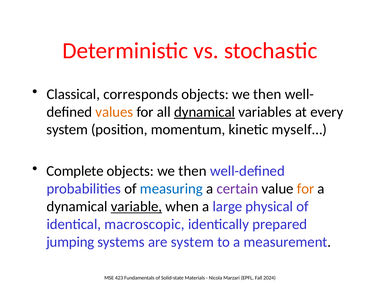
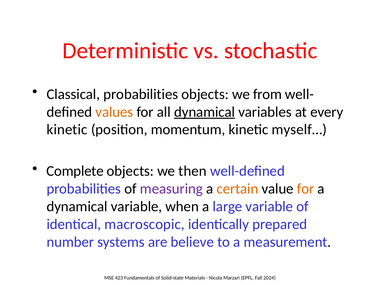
Classical corresponds: corresponds -> probabilities
then at (267, 94): then -> from
system at (67, 130): system -> kinetic
measuring colour: blue -> purple
certain colour: purple -> orange
variable at (136, 207) underline: present -> none
large physical: physical -> variable
jumping: jumping -> number
are system: system -> believe
